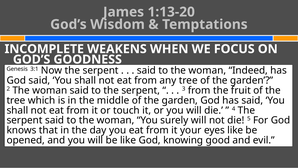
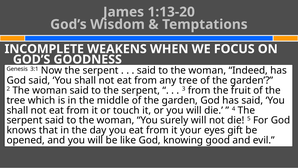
eyes like: like -> gift
